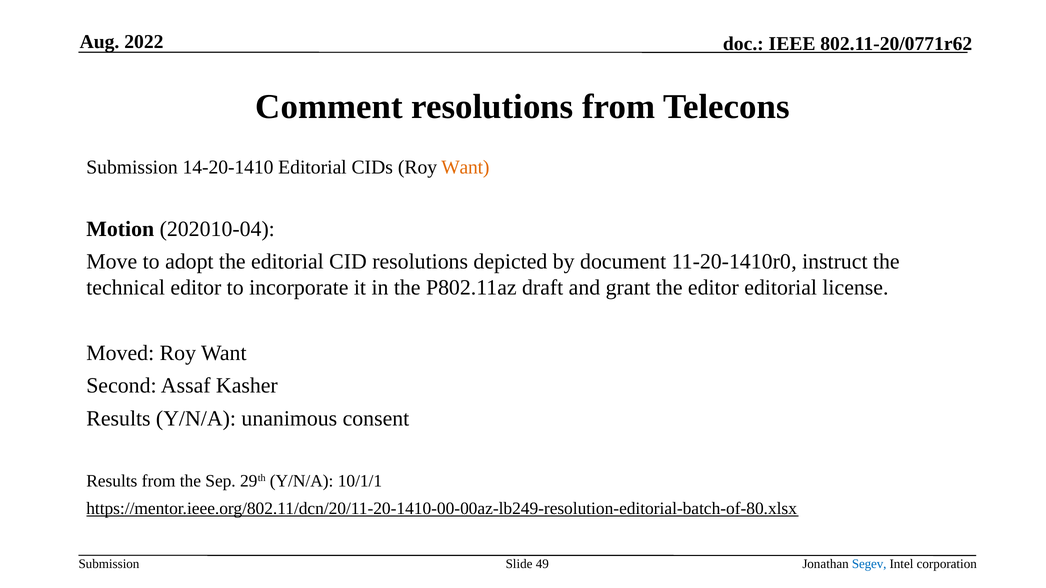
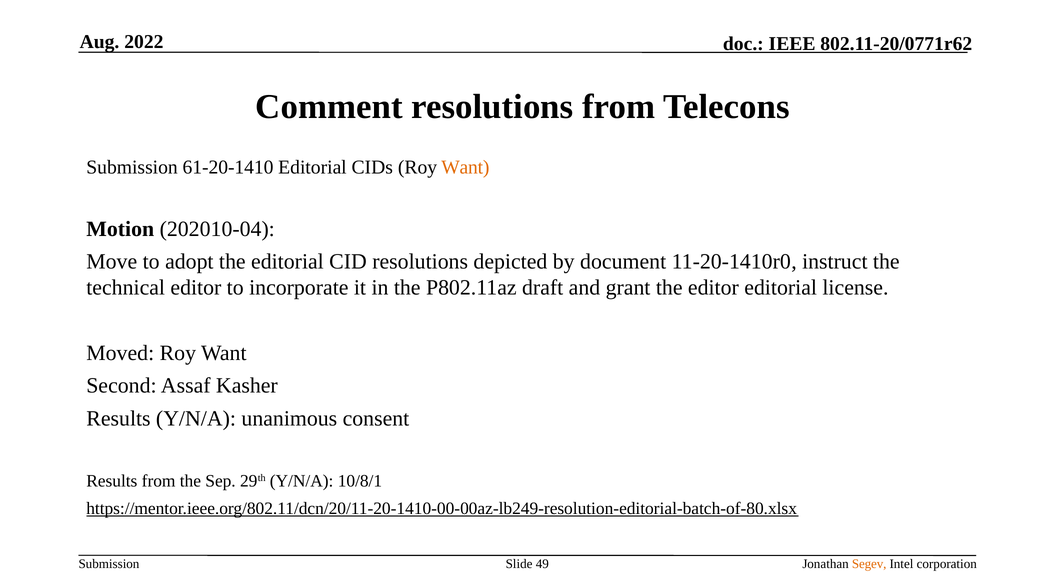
14-20-1410: 14-20-1410 -> 61-20-1410
10/1/1: 10/1/1 -> 10/8/1
Segev colour: blue -> orange
